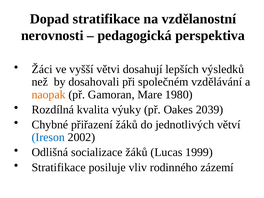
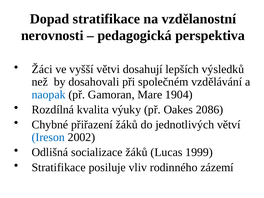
naopak colour: orange -> blue
1980: 1980 -> 1904
2039: 2039 -> 2086
